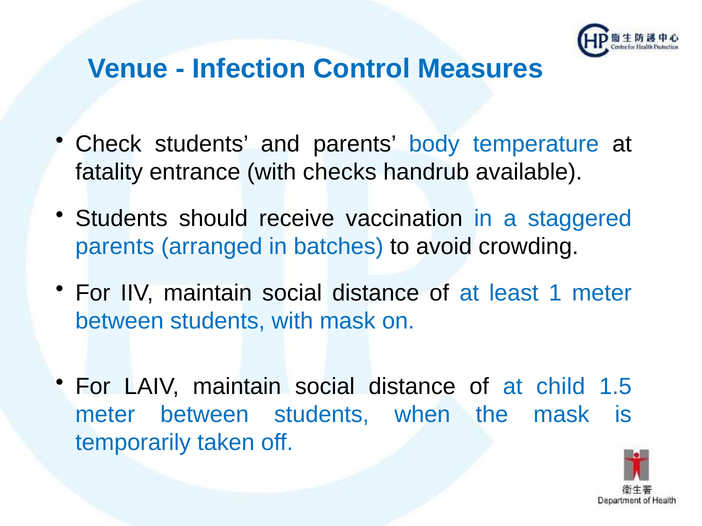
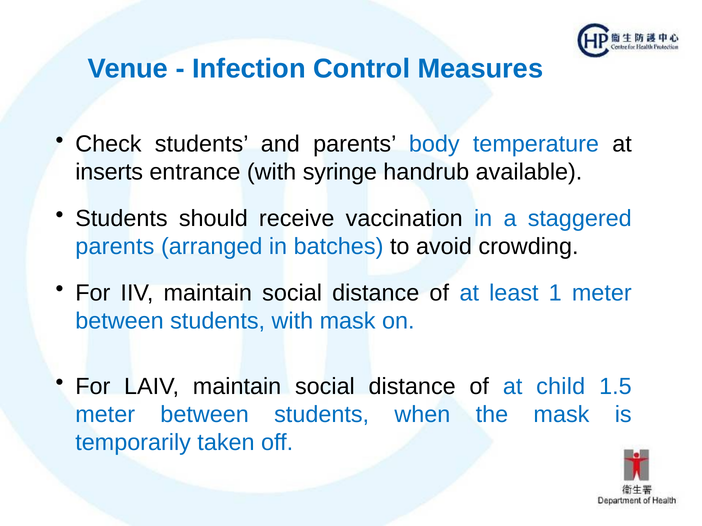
fatality: fatality -> inserts
checks: checks -> syringe
